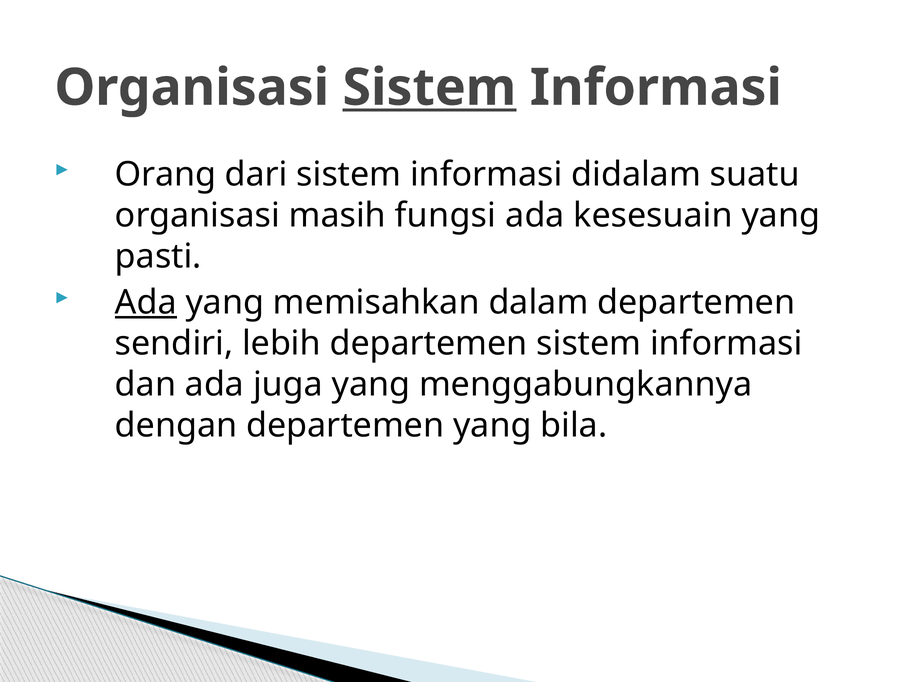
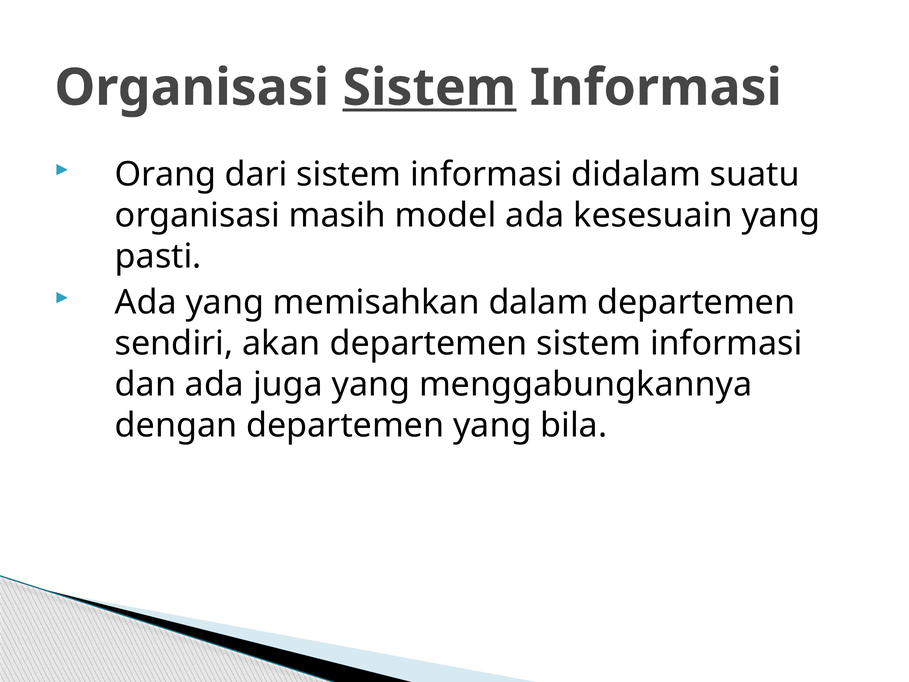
fungsi: fungsi -> model
Ada at (146, 302) underline: present -> none
lebih: lebih -> akan
